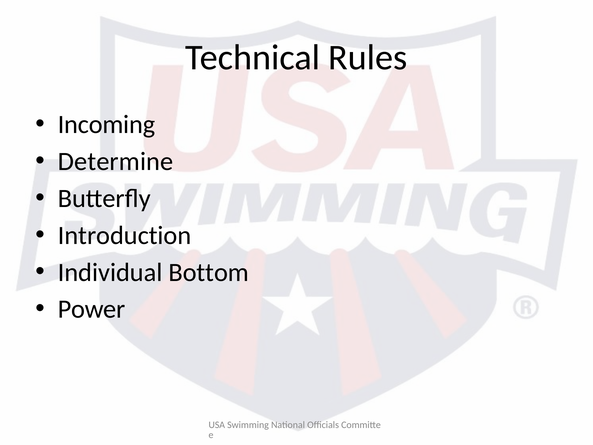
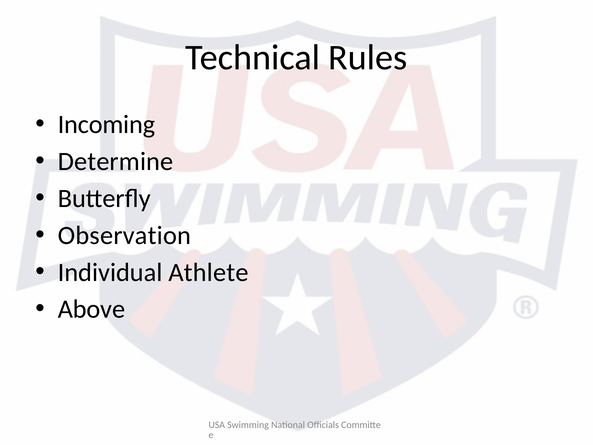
Introduction: Introduction -> Observation
Bottom: Bottom -> Athlete
Power: Power -> Above
